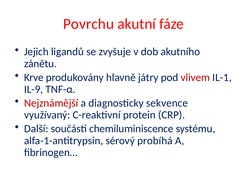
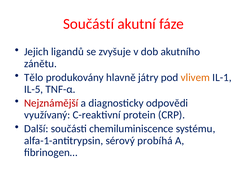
Povrchu: Povrchu -> Součástí
Krve: Krve -> Tělo
vlivem colour: red -> orange
IL-9: IL-9 -> IL-5
sekvence: sekvence -> odpovědi
